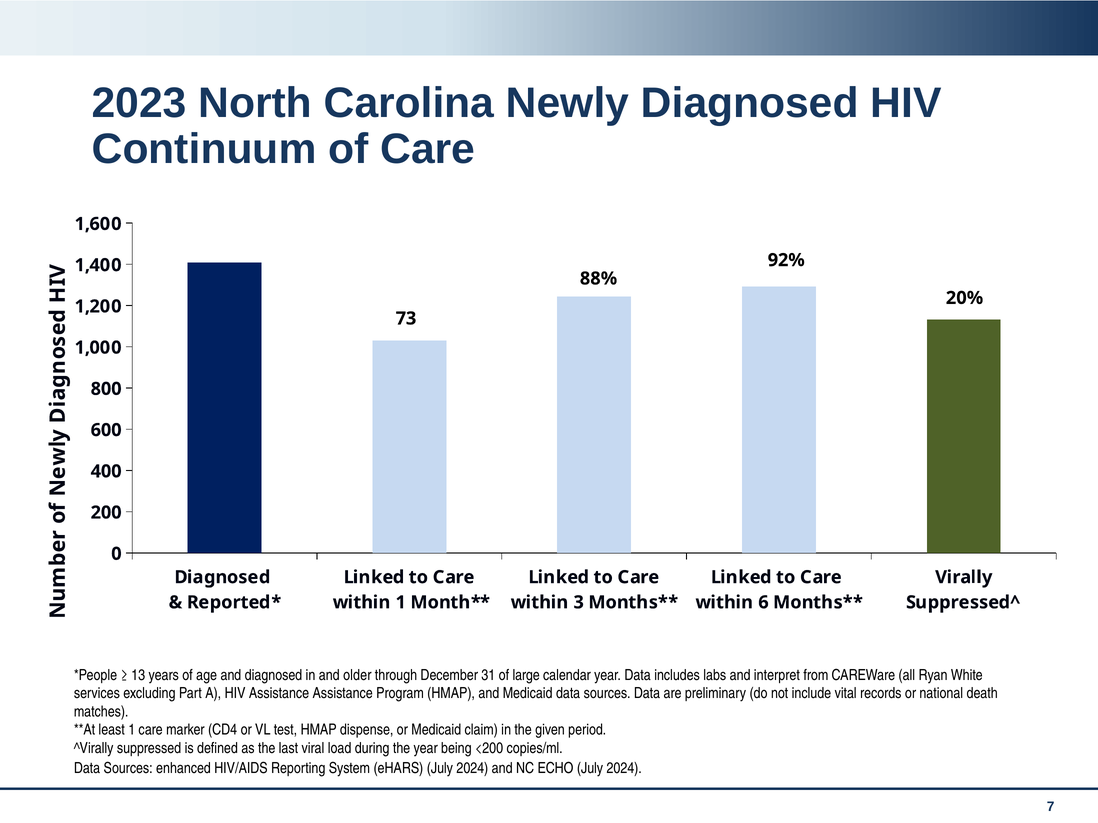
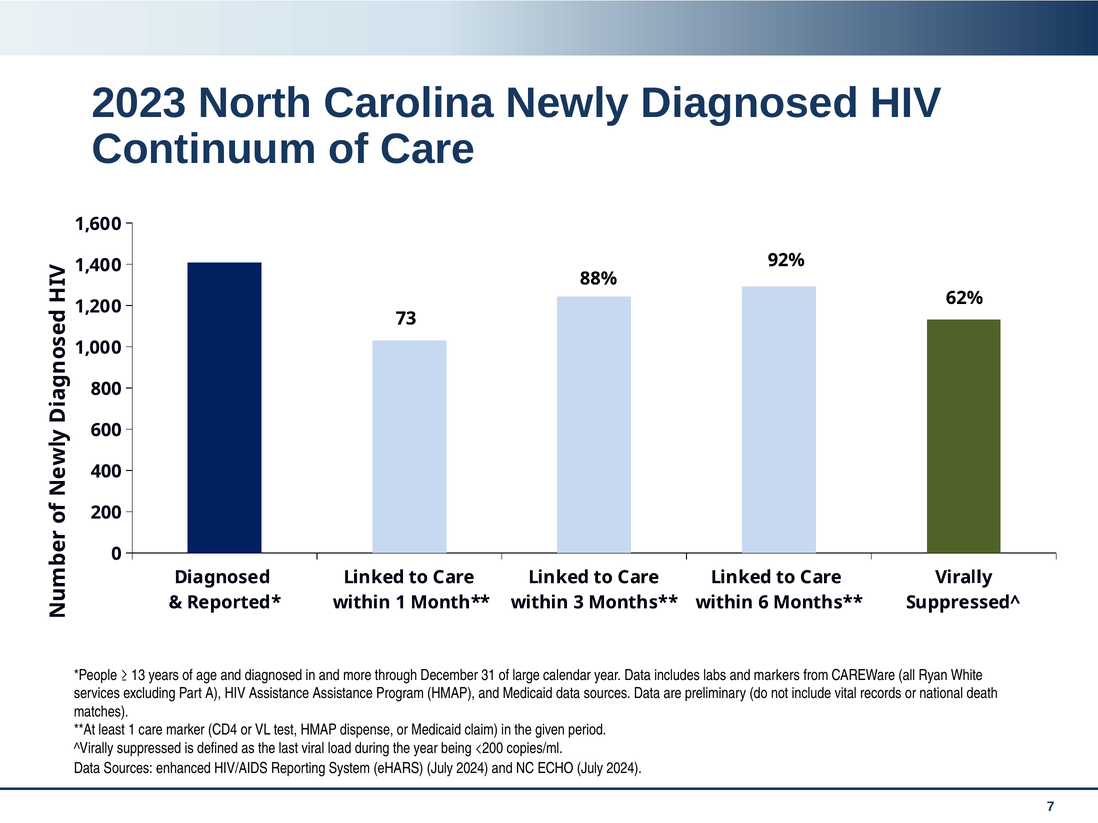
20%: 20% -> 62%
older: older -> more
interpret: interpret -> markers
